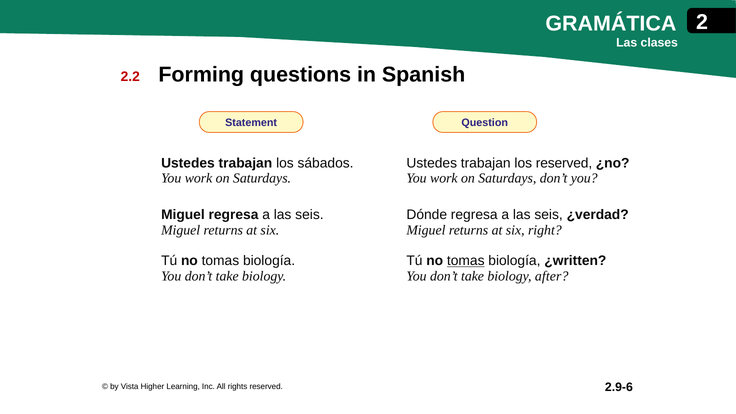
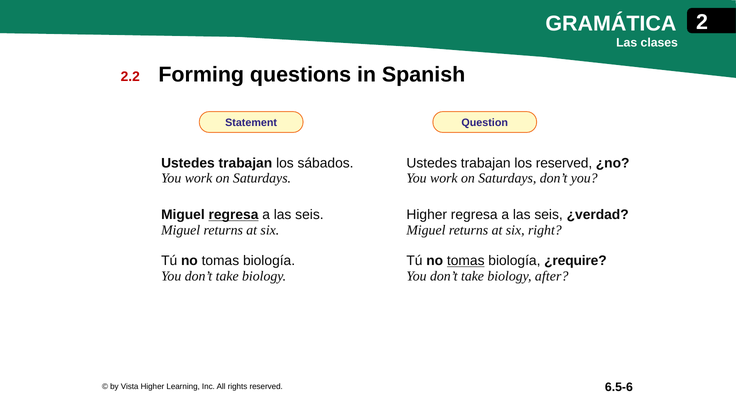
regresa at (233, 215) underline: none -> present
Dónde at (427, 215): Dónde -> Higher
¿written: ¿written -> ¿require
2.9-6: 2.9-6 -> 6.5-6
